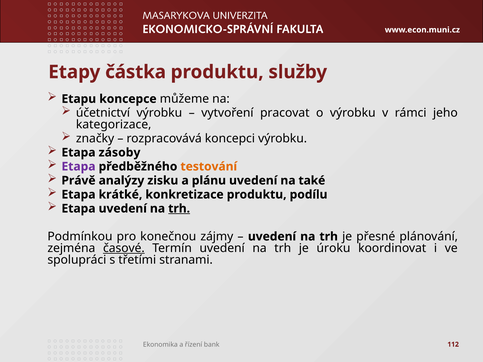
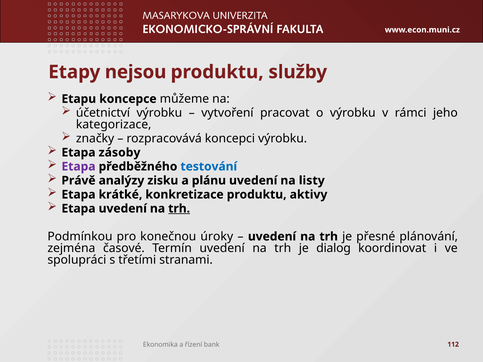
částka: částka -> nejsou
testování colour: orange -> blue
také: také -> listy
podílu: podílu -> aktivy
zájmy: zájmy -> úroky
časové underline: present -> none
úroku: úroku -> dialog
